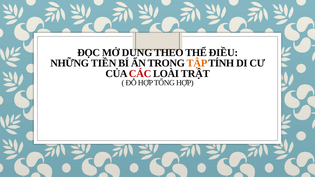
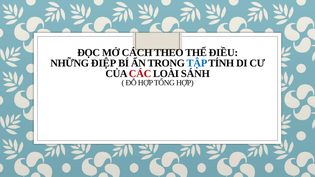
DUNG: DUNG -> CÁCH
TIỀN: TIỀN -> ĐIỆP
TẬP colour: orange -> blue
TRẬT: TRẬT -> SÁNH
